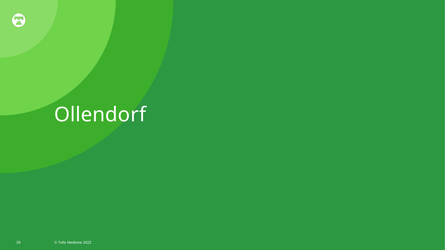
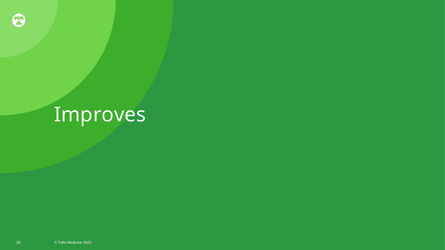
Ollendorf: Ollendorf -> Improves
